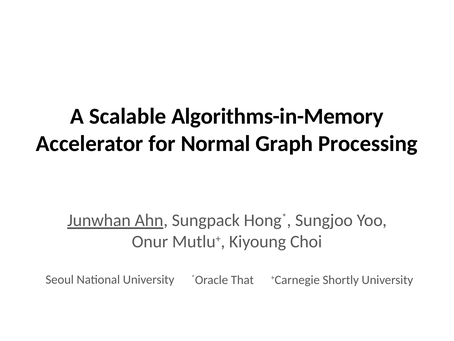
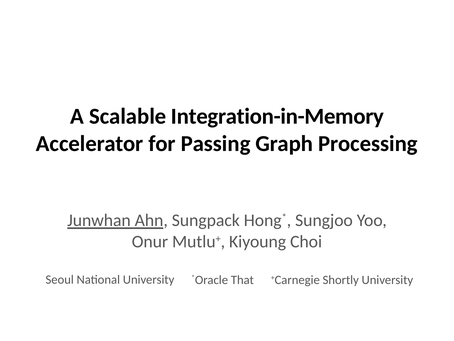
Algorithms-in-Memory: Algorithms-in-Memory -> Integration-in-Memory
Normal: Normal -> Passing
